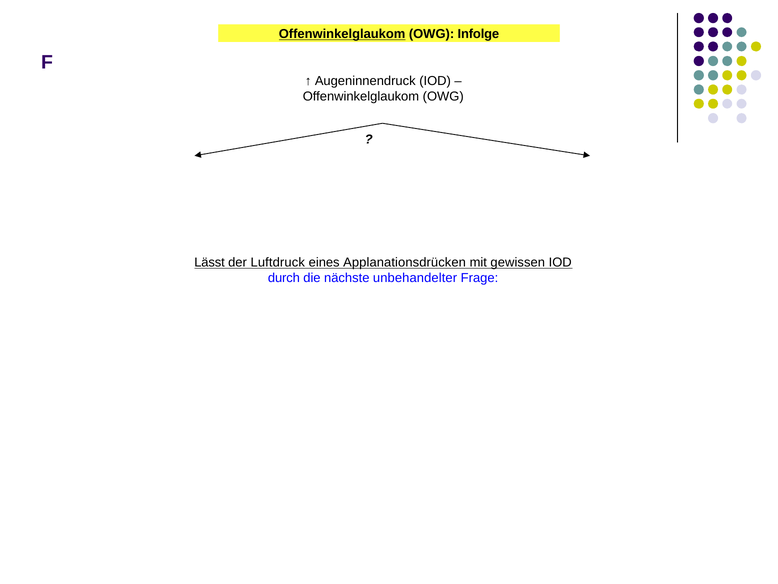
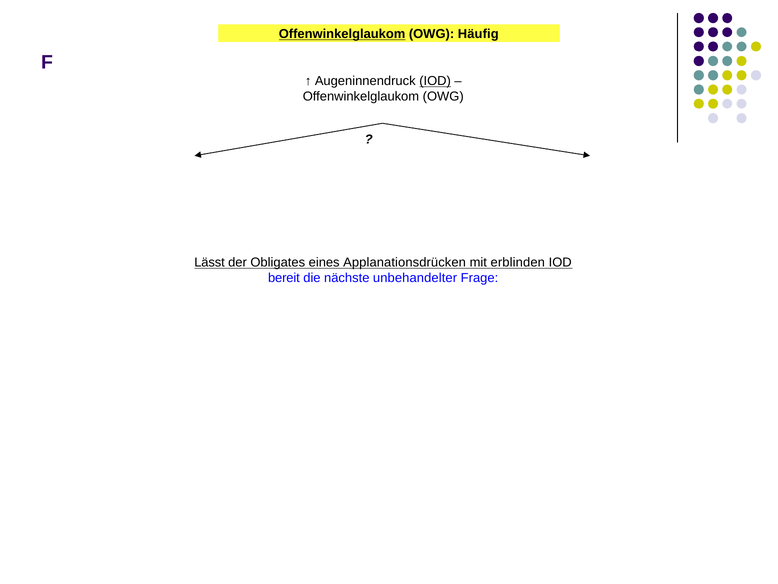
Infolge: Infolge -> Häufig
IOD at (435, 81) underline: none -> present
Luftdruck: Luftdruck -> Obligates
gewissen: gewissen -> erblinden
durch: durch -> bereit
